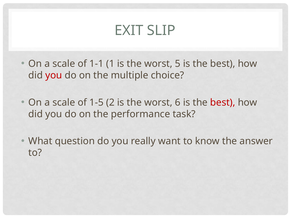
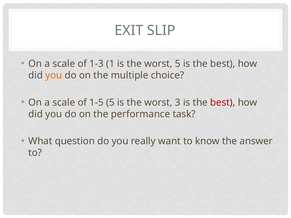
1-1: 1-1 -> 1-3
you at (54, 75) colour: red -> orange
1-5 2: 2 -> 5
6: 6 -> 3
